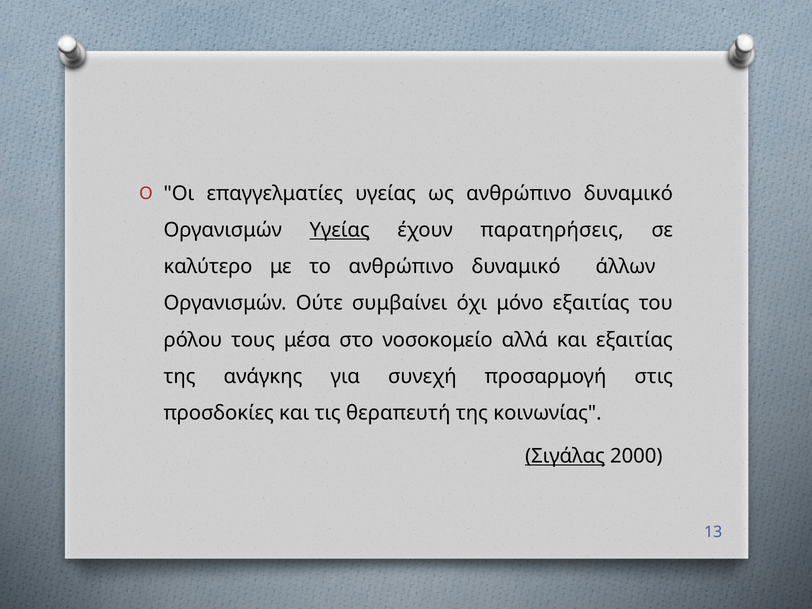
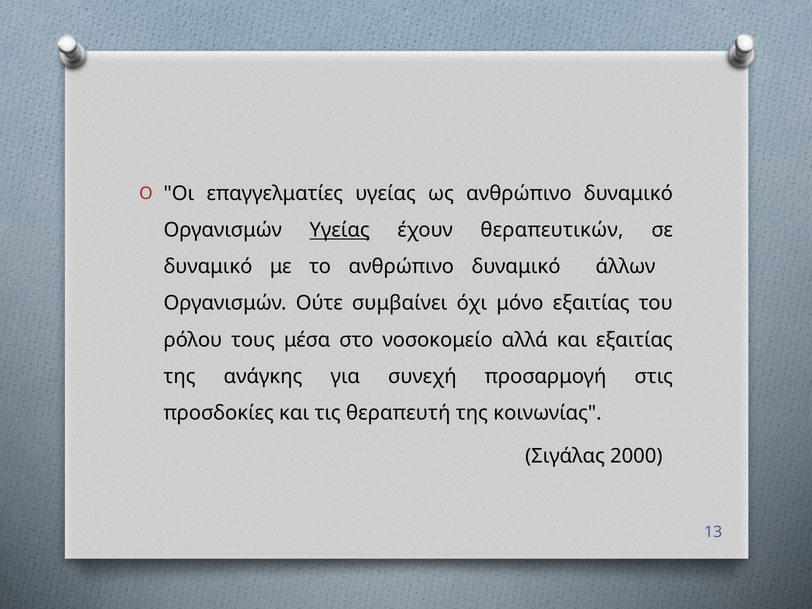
παρατηρήσεις: παρατηρήσεις -> θεραπευτικών
καλύτερο at (208, 267): καλύτερο -> δυναμικό
Σιγάλας underline: present -> none
